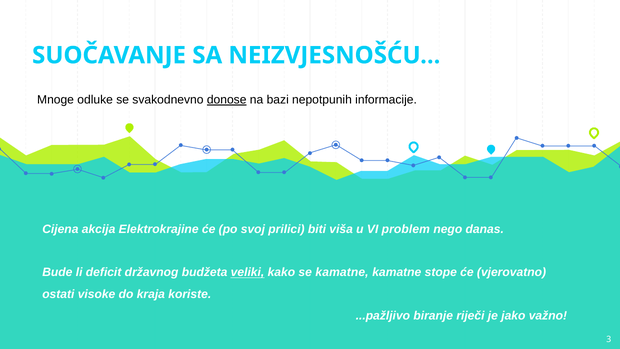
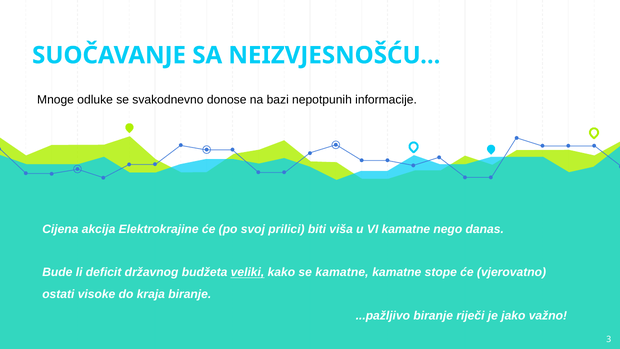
donose underline: present -> none
VI problem: problem -> kamatne
kraja koriste: koriste -> biranje
